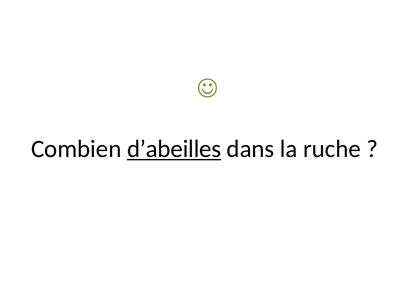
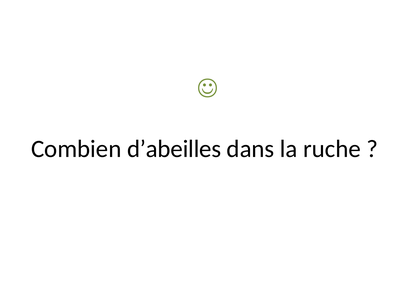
d’abeilles underline: present -> none
